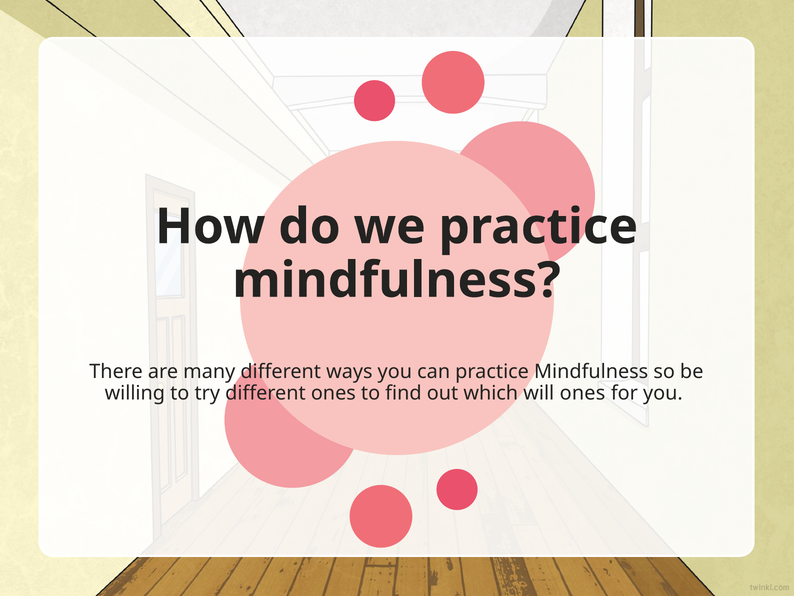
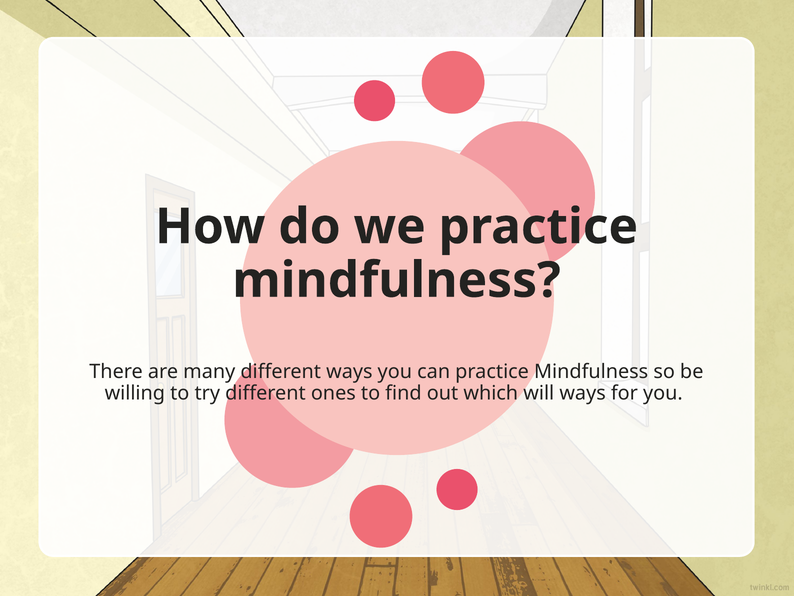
will ones: ones -> ways
